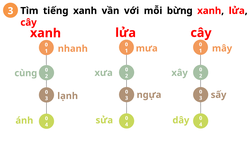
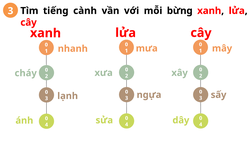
tiếng xanh: xanh -> cành
cùng: cùng -> cháy
